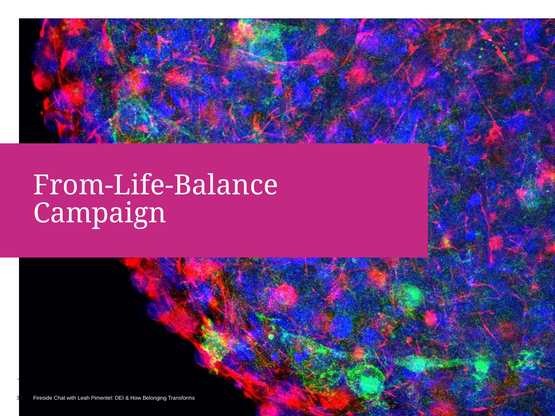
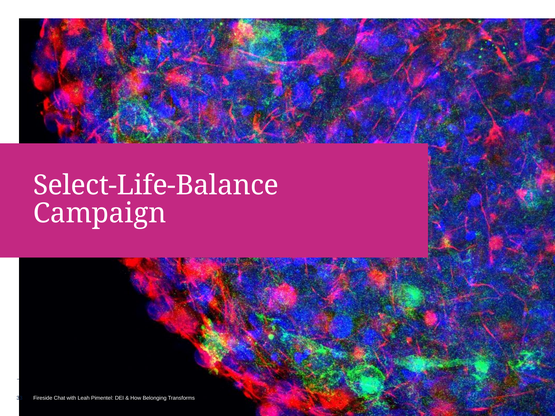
From-Life-Balance: From-Life-Balance -> Select-Life-Balance
